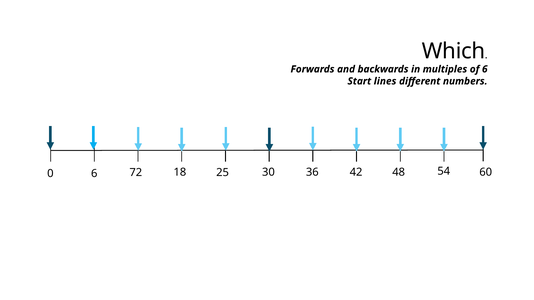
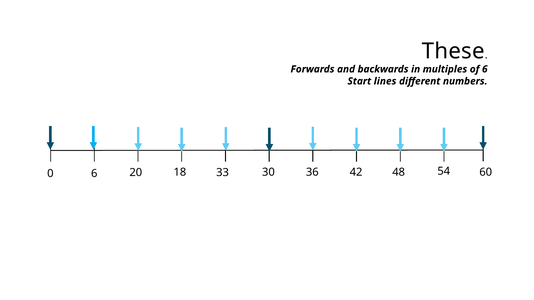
Which: Which -> These
72: 72 -> 20
25: 25 -> 33
